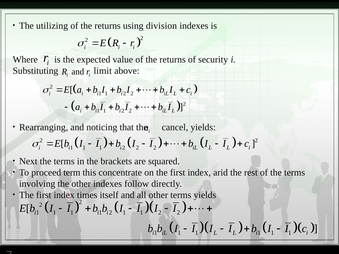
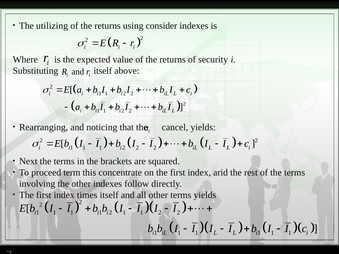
division: division -> consider
Substituting limit: limit -> itself
